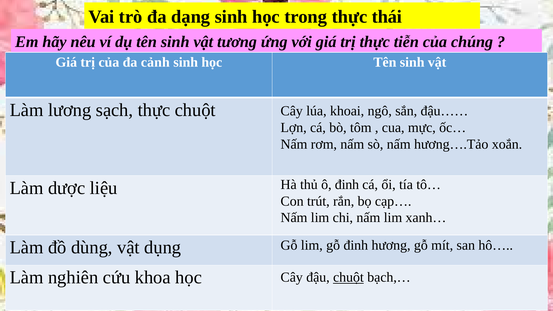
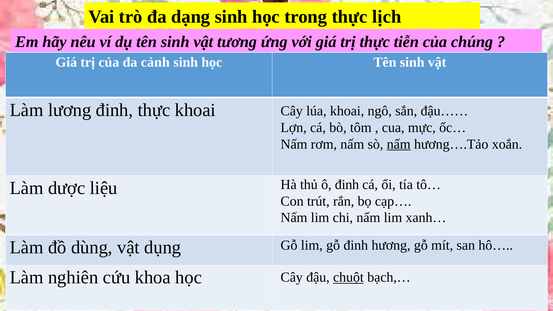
thái: thái -> lịch
lương sạch: sạch -> đinh
thực chuột: chuột -> khoai
nấm at (399, 144) underline: none -> present
